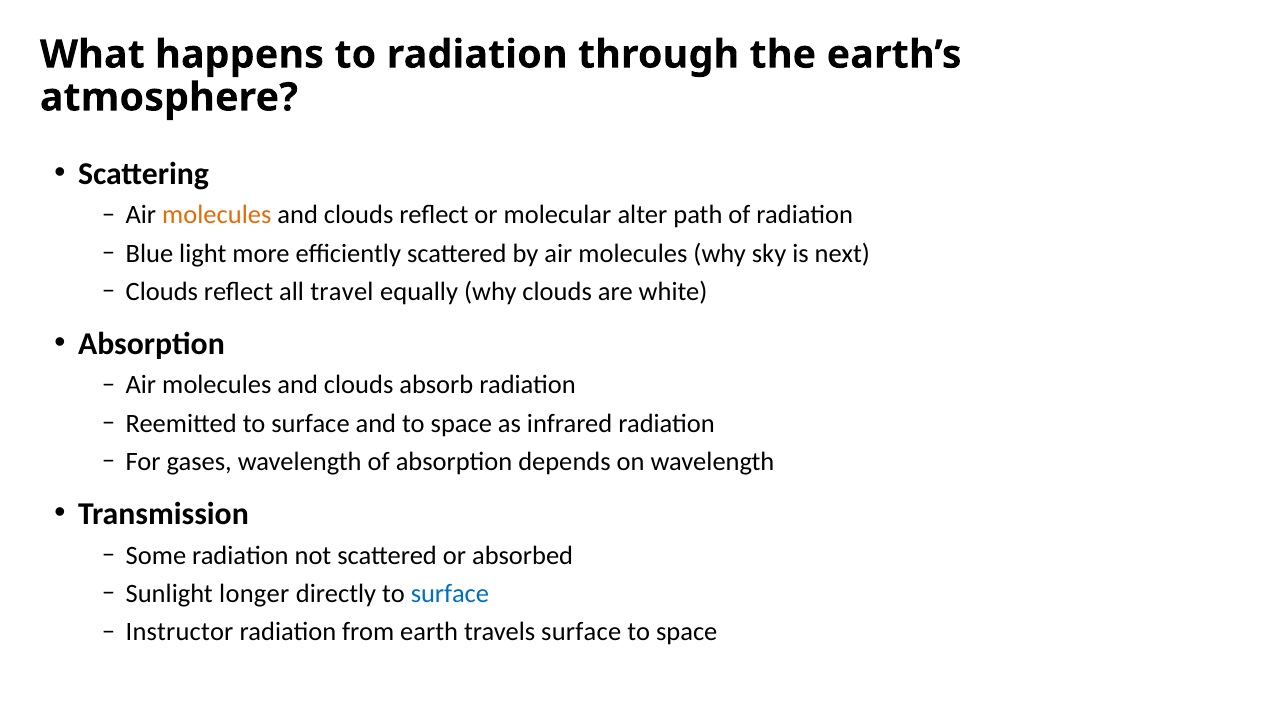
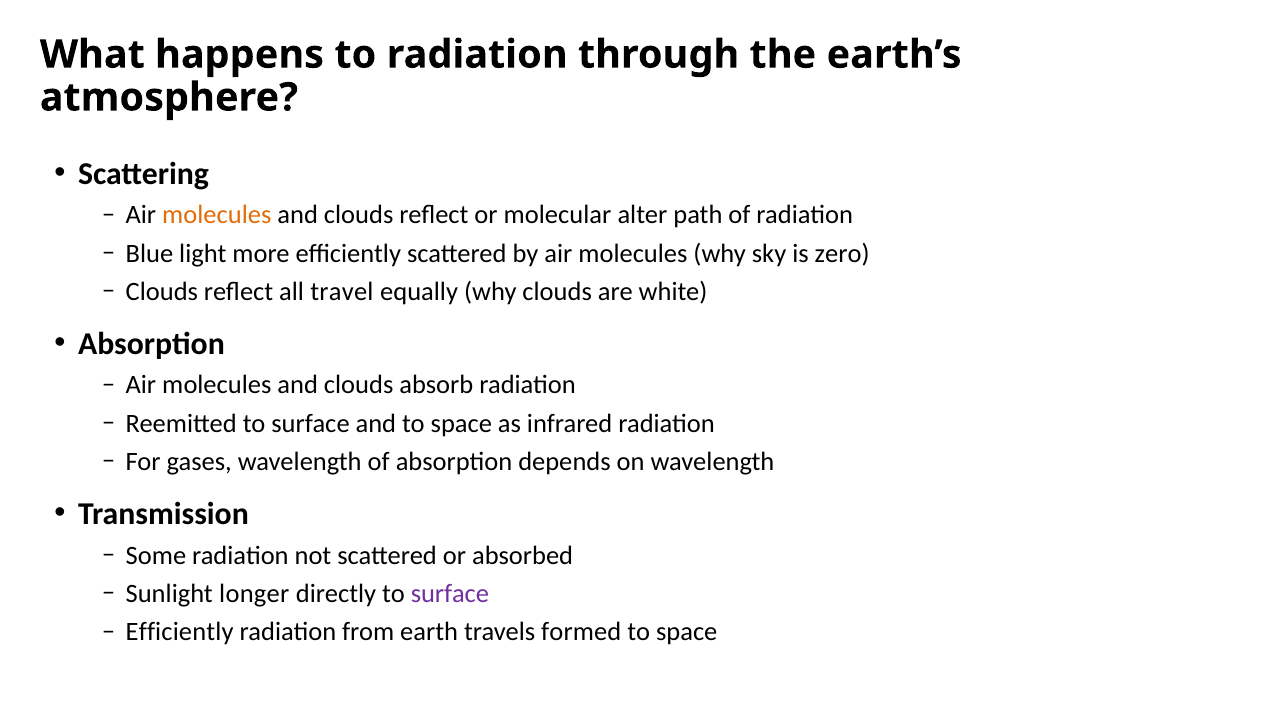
next: next -> zero
surface at (450, 594) colour: blue -> purple
Instructor at (180, 632): Instructor -> Efficiently
travels surface: surface -> formed
